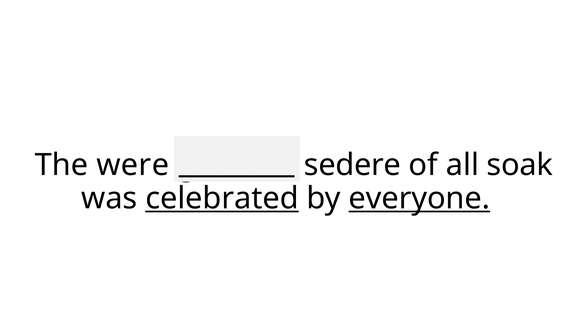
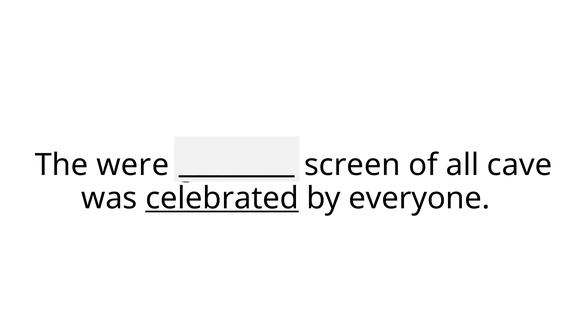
sedere: sedere -> screen
soak: soak -> cave
everyone underline: present -> none
